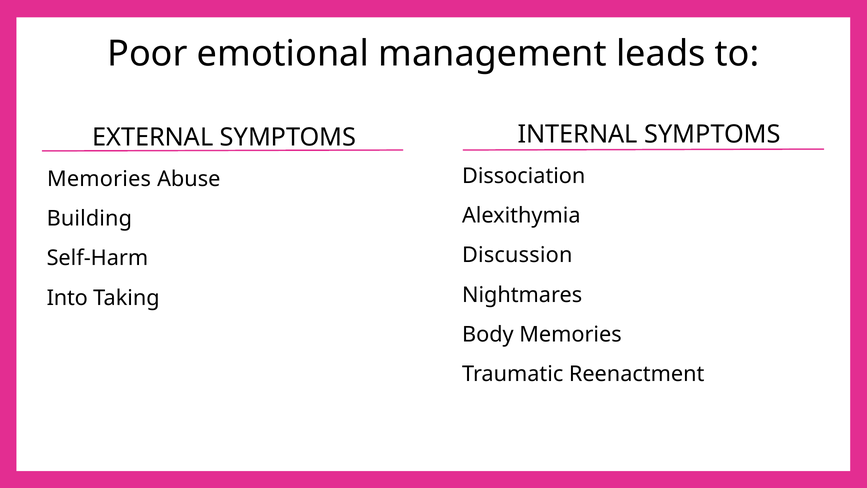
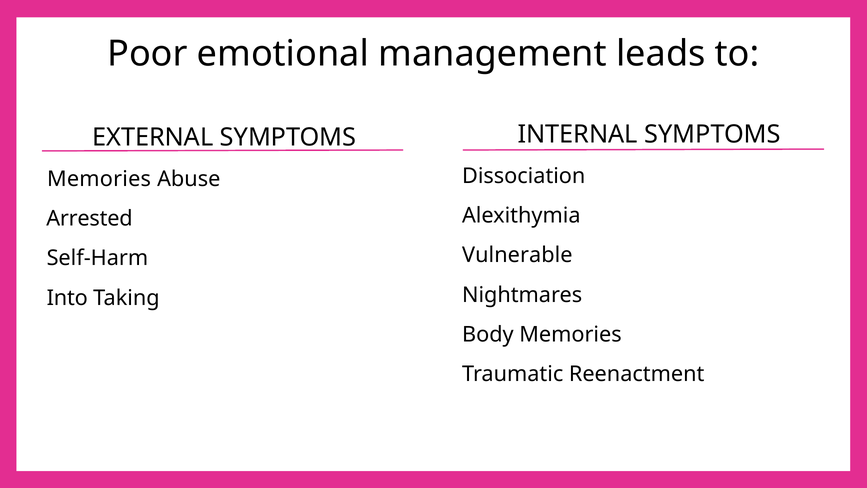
Building: Building -> Arrested
Discussion: Discussion -> Vulnerable
